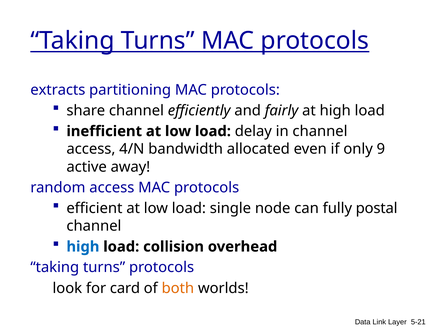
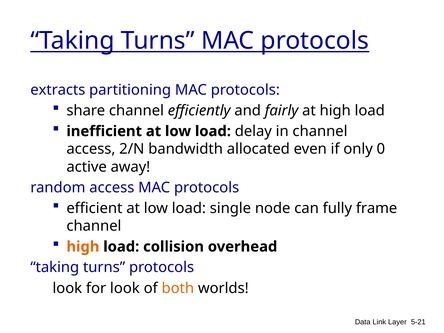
4/N: 4/N -> 2/N
9: 9 -> 0
postal: postal -> frame
high at (83, 247) colour: blue -> orange
for card: card -> look
